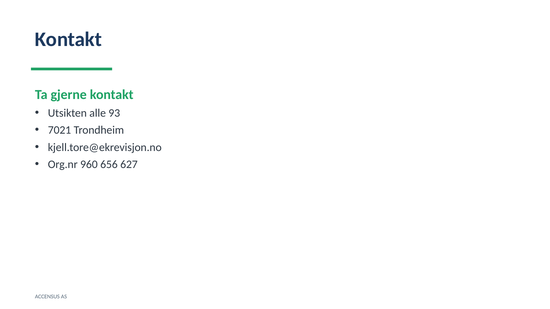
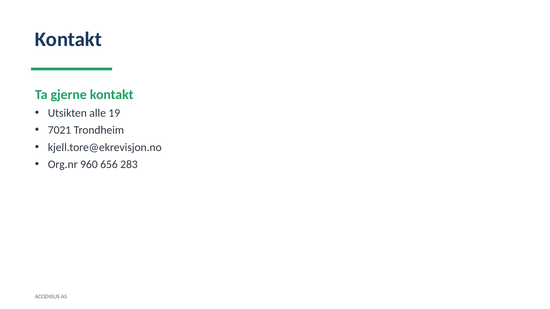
93: 93 -> 19
627: 627 -> 283
